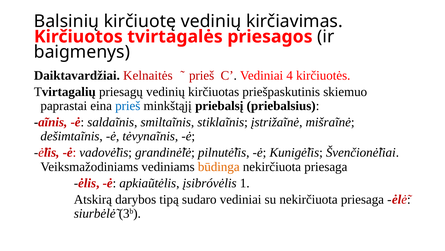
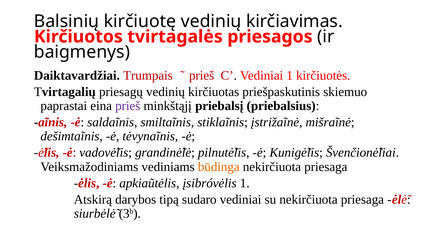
Kelnaitės: Kelnaitės -> Trumpais
Vediniai 4: 4 -> 1
prieš at (128, 106) colour: blue -> purple
